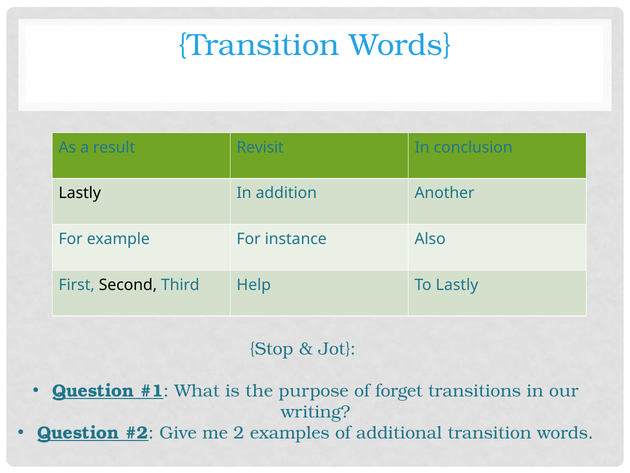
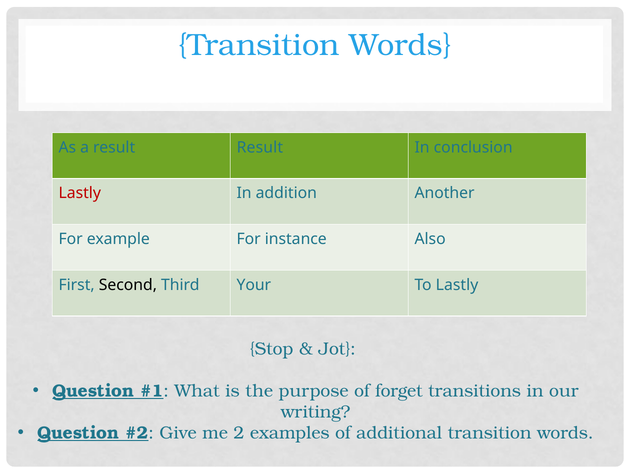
result Revisit: Revisit -> Result
Lastly at (80, 193) colour: black -> red
Help: Help -> Your
